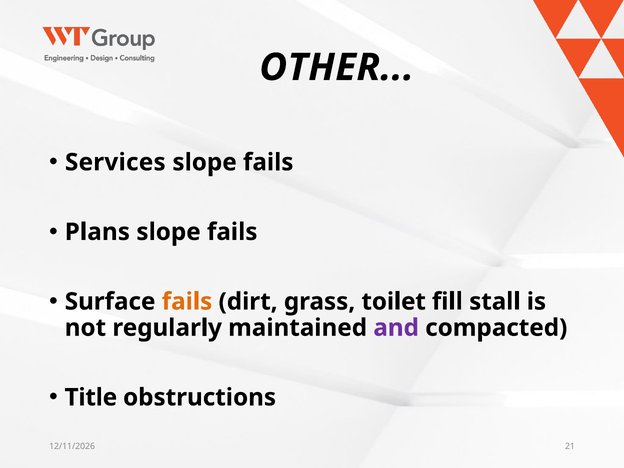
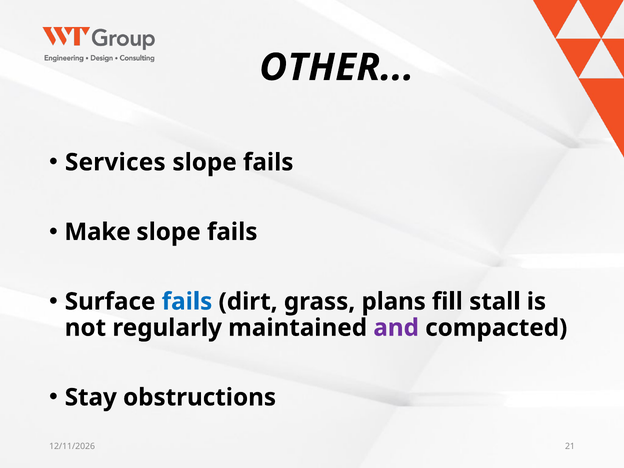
Plans: Plans -> Make
fails at (187, 302) colour: orange -> blue
toilet: toilet -> plans
Title: Title -> Stay
